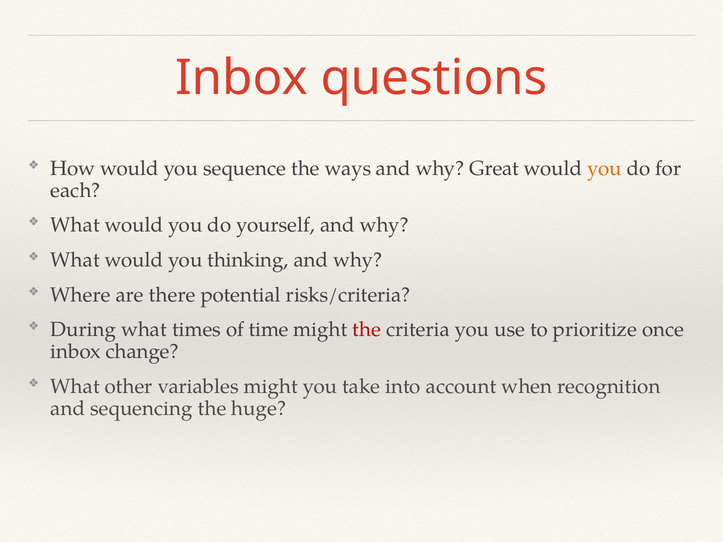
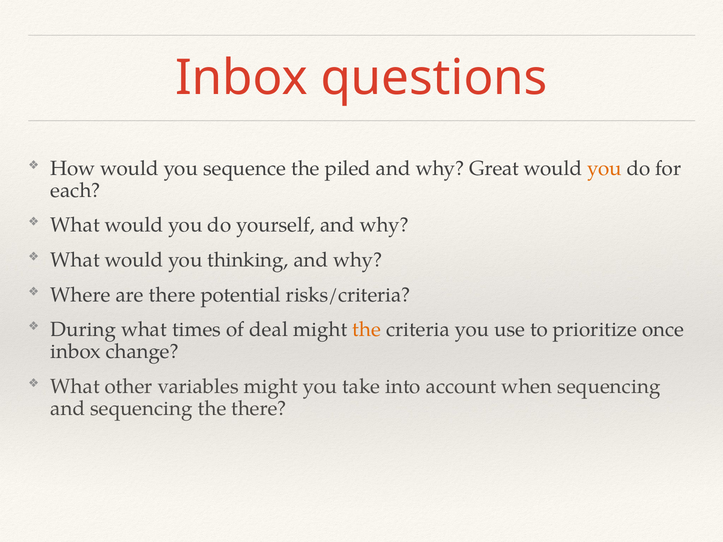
ways: ways -> piled
time: time -> deal
the at (367, 330) colour: red -> orange
when recognition: recognition -> sequencing
the huge: huge -> there
